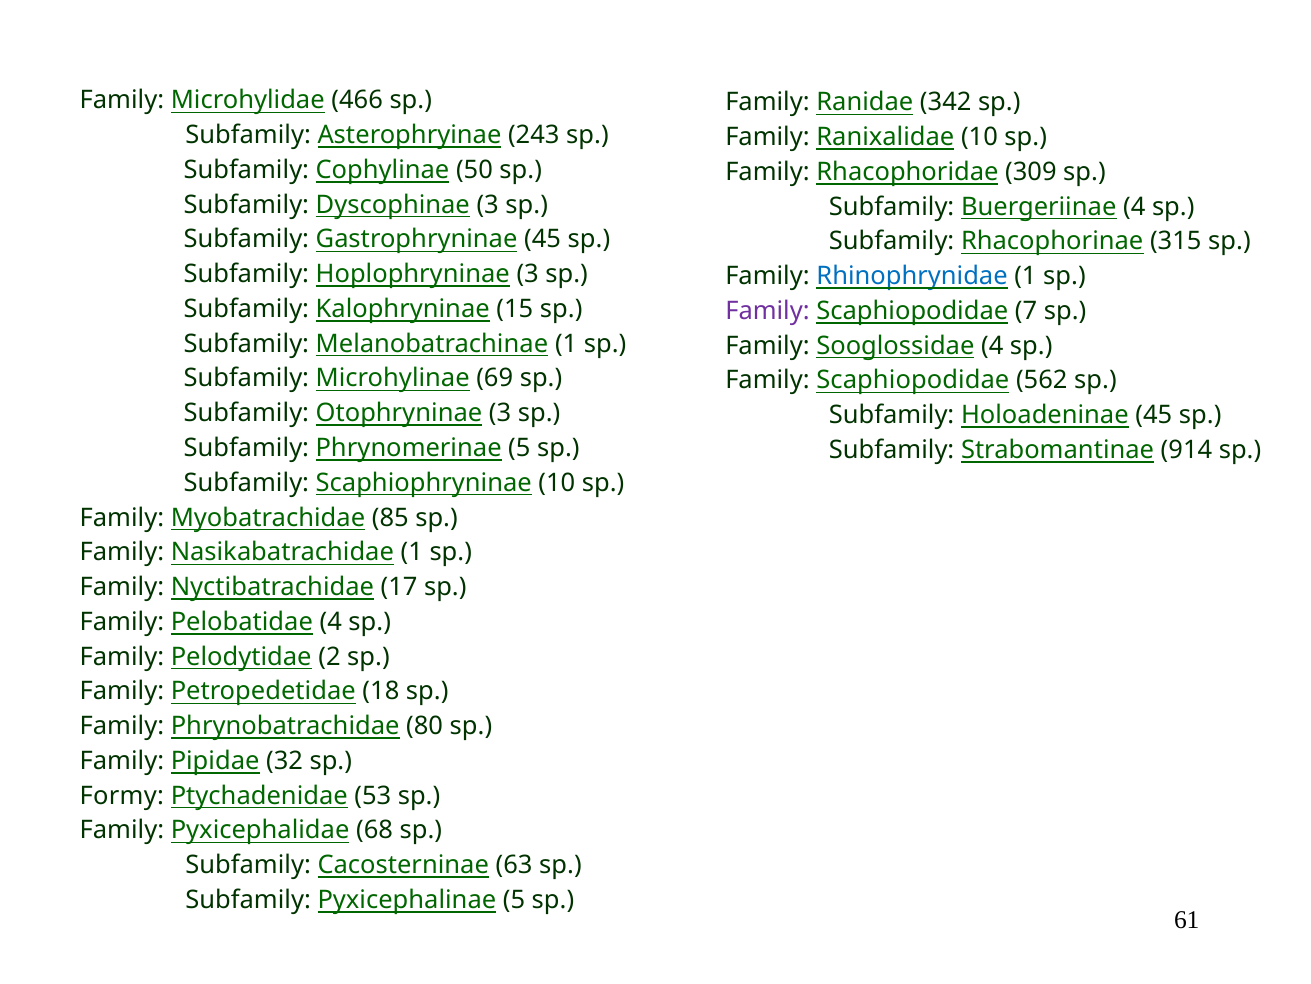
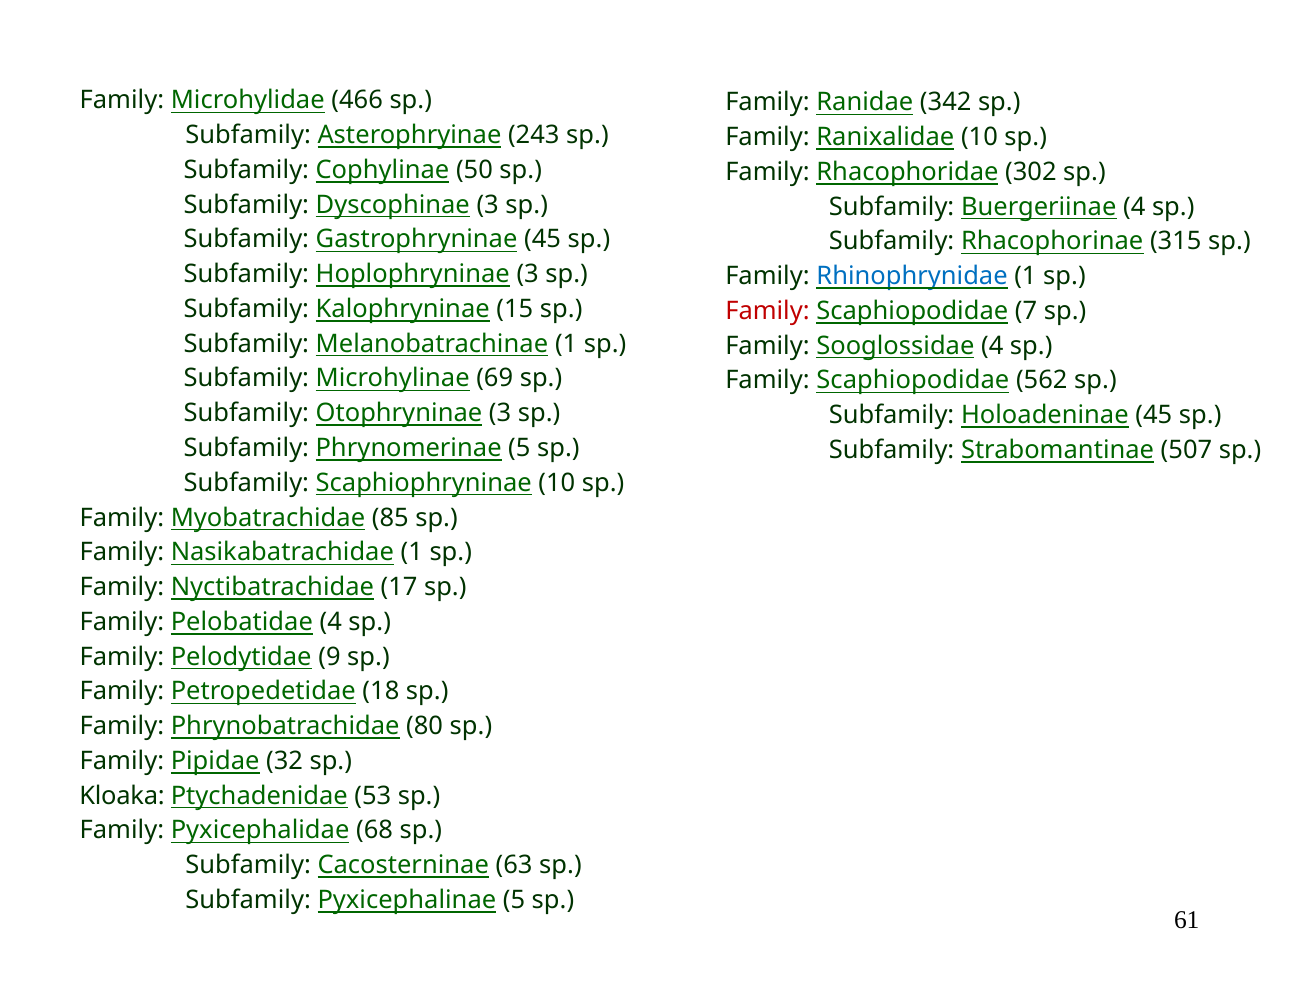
309: 309 -> 302
Family at (767, 311) colour: purple -> red
914: 914 -> 507
2: 2 -> 9
Formy: Formy -> Kloaka
